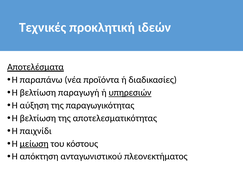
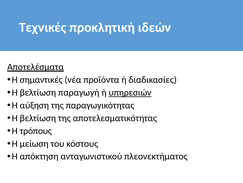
παραπάνω: παραπάνω -> σημαντικές
παιχνίδι: παιχνίδι -> τρόπους
μείωση underline: present -> none
